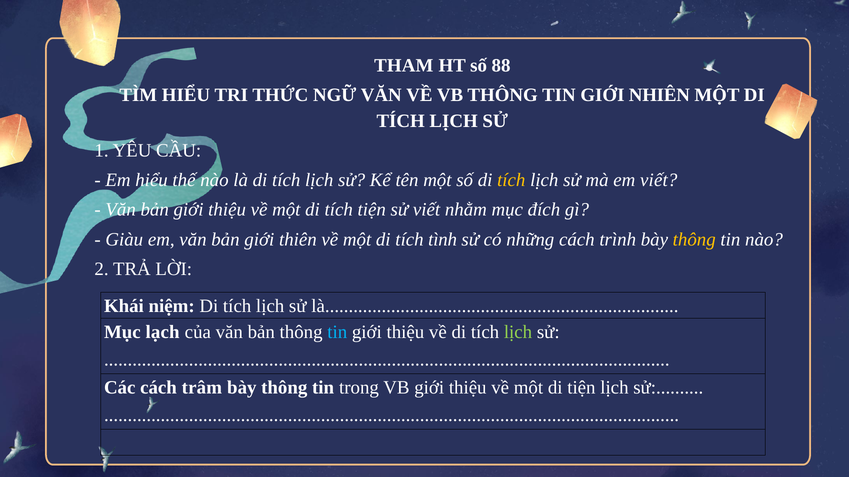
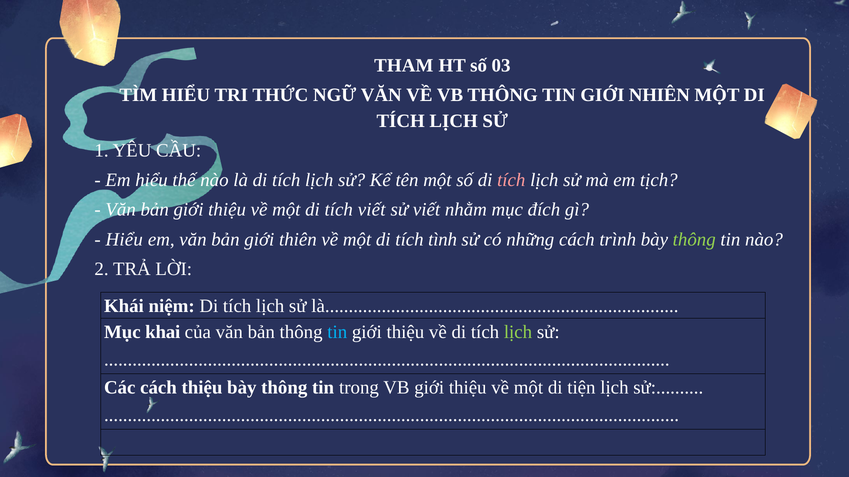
88: 88 -> 03
tích at (511, 180) colour: yellow -> pink
em viết: viết -> tịch
tích tiện: tiện -> viết
Giàu at (124, 240): Giàu -> Hiểu
thông at (694, 240) colour: yellow -> light green
lạch: lạch -> khai
cách trâm: trâm -> thiệu
